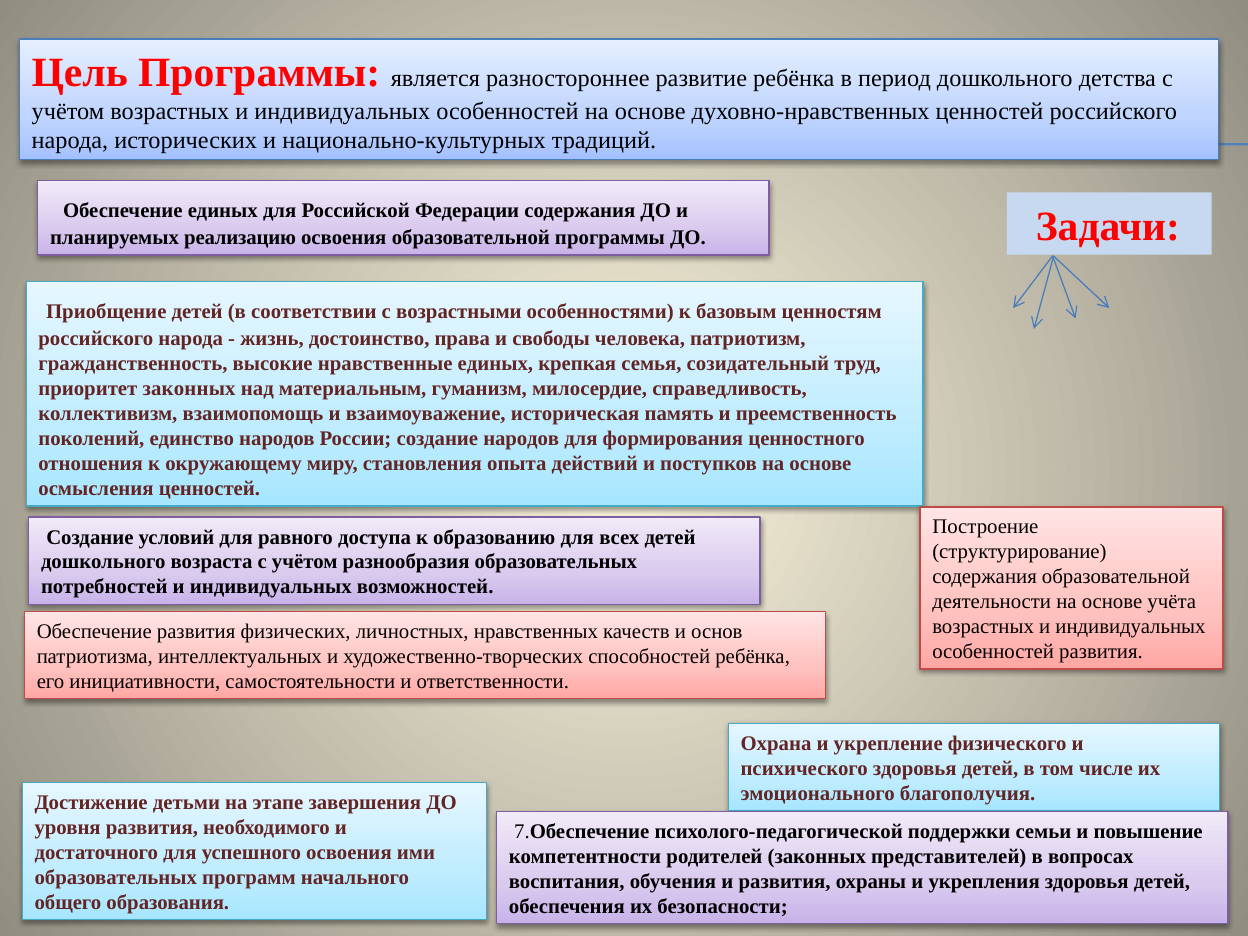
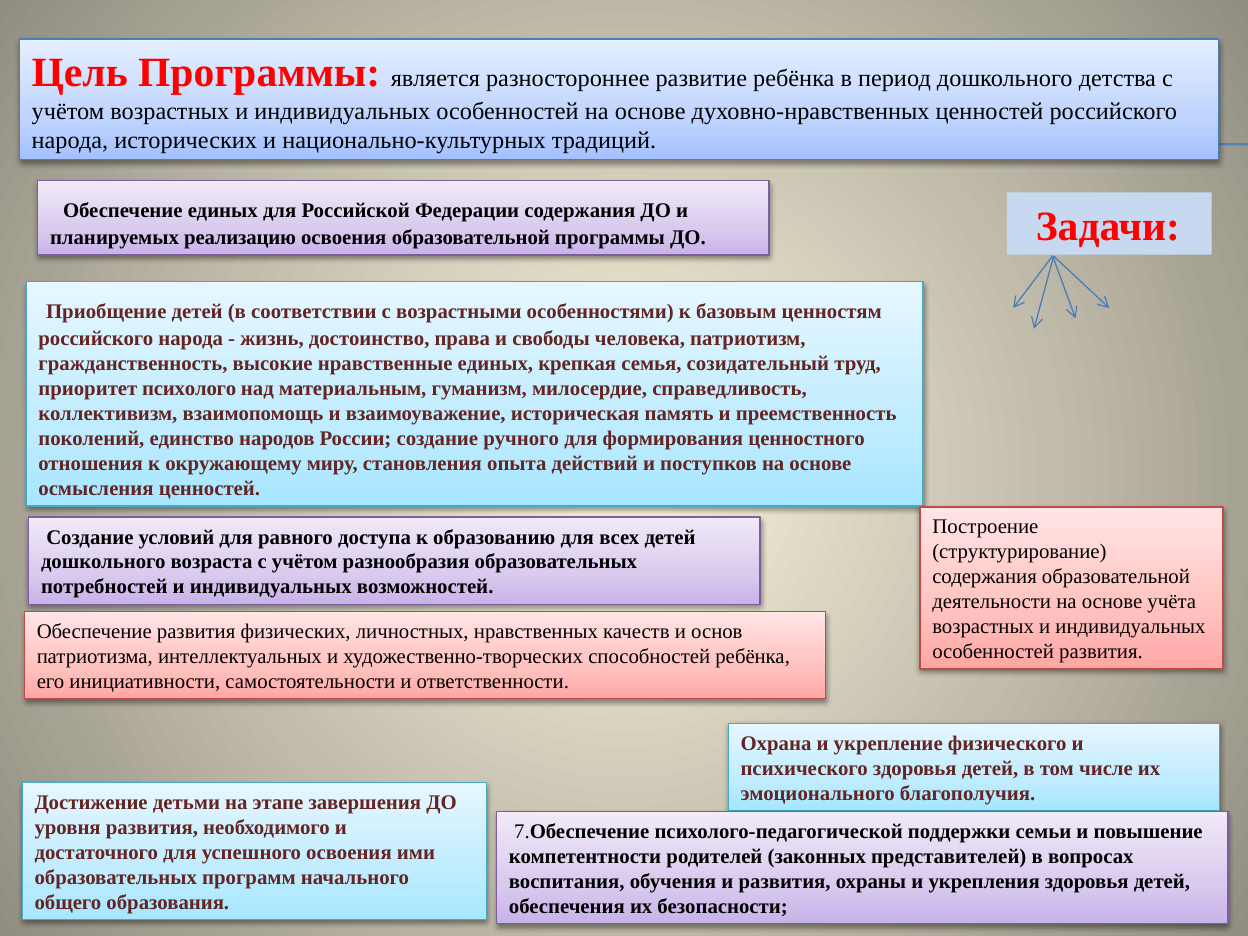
приоритет законных: законных -> психолого
создание народов: народов -> ручного
